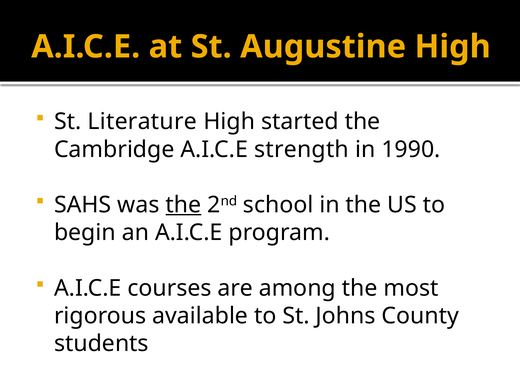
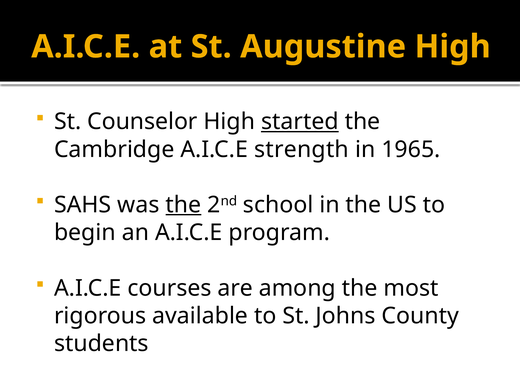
Literature: Literature -> Counselor
started underline: none -> present
1990: 1990 -> 1965
